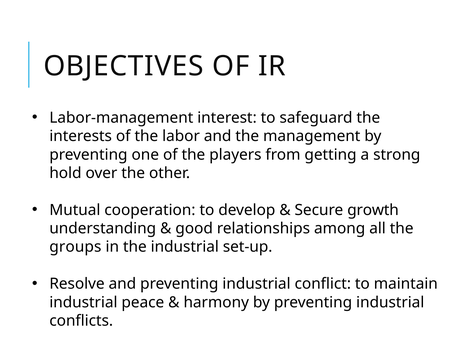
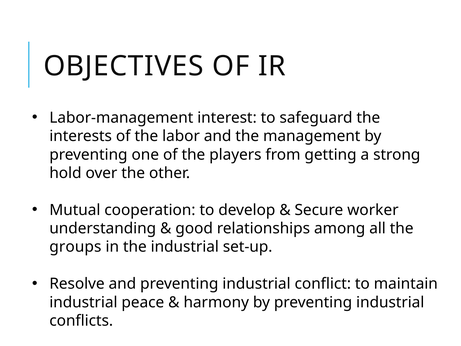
growth: growth -> worker
